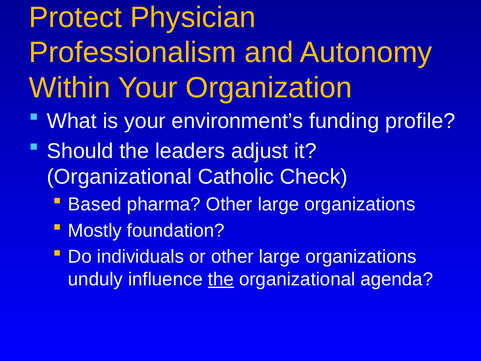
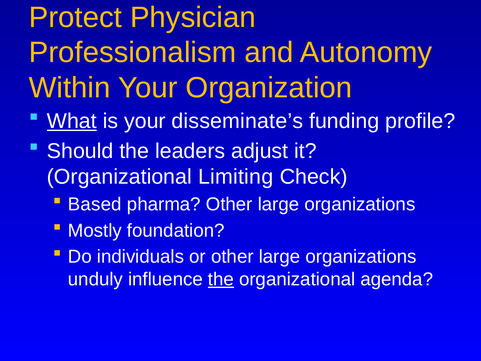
What underline: none -> present
environment’s: environment’s -> disseminate’s
Catholic: Catholic -> Limiting
